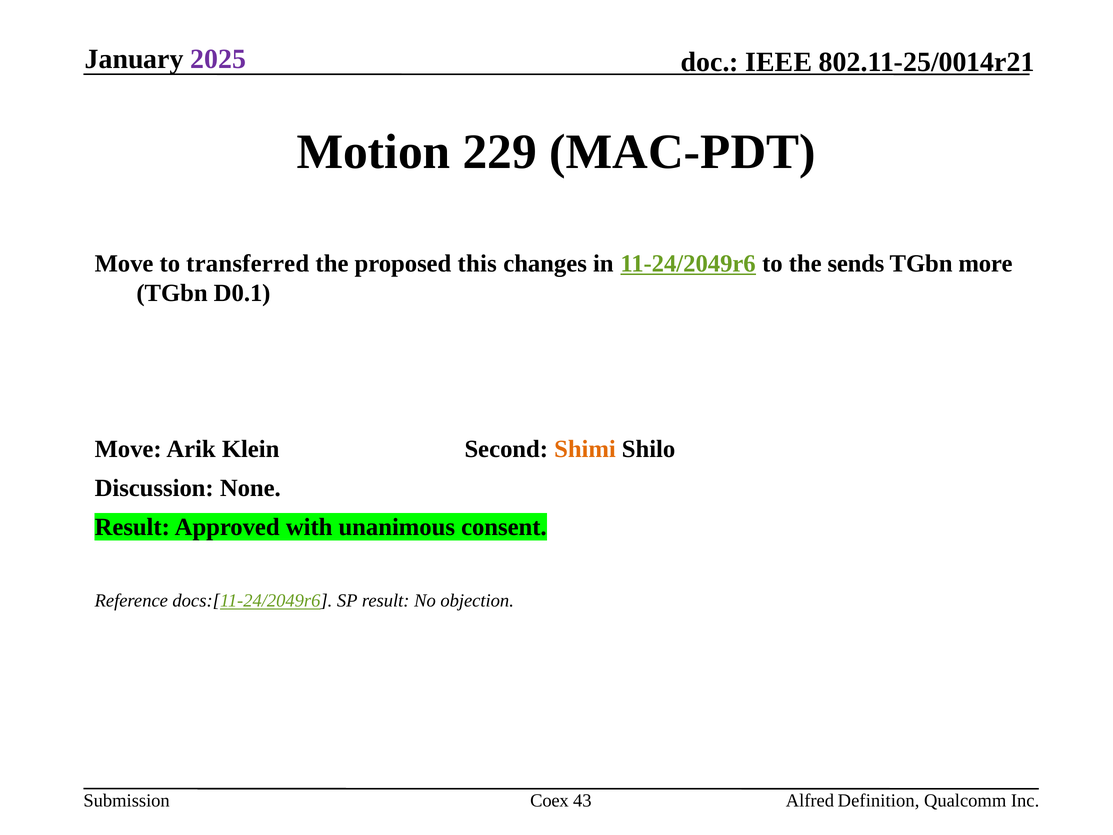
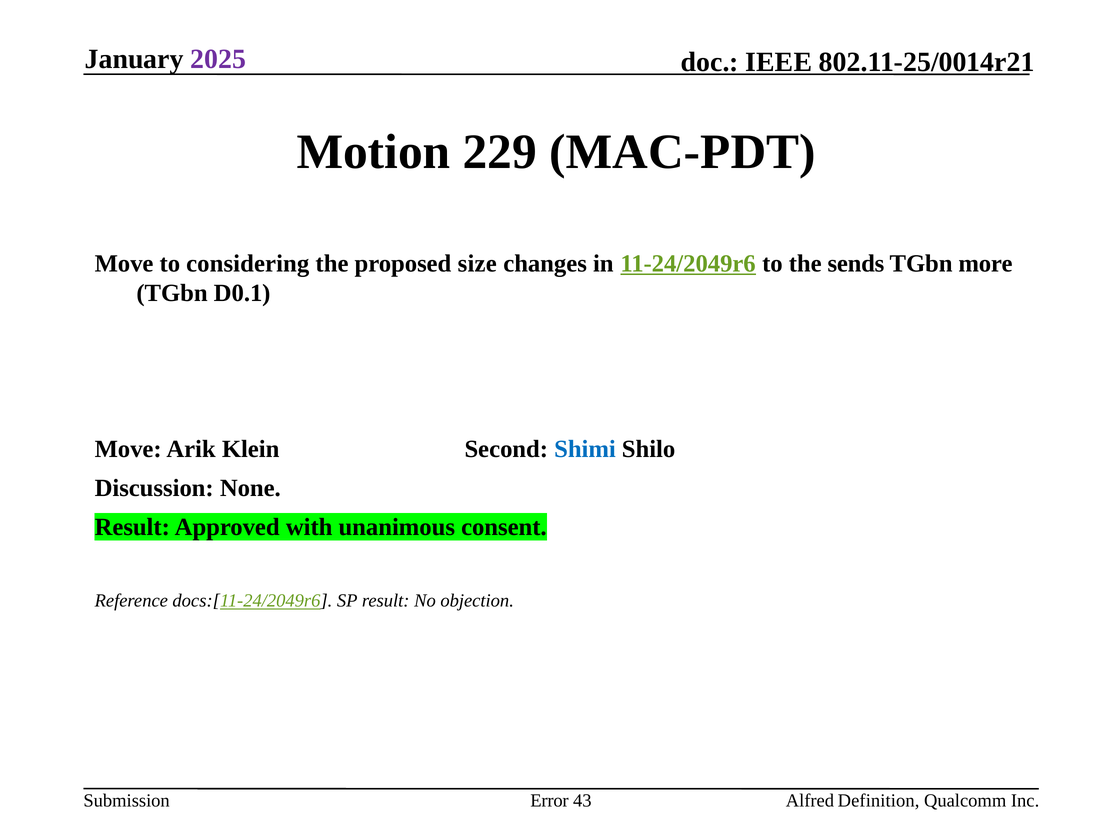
transferred: transferred -> considering
this: this -> size
Shimi colour: orange -> blue
Coex: Coex -> Error
